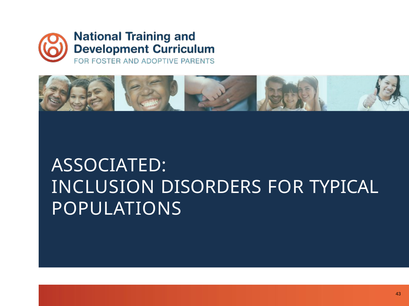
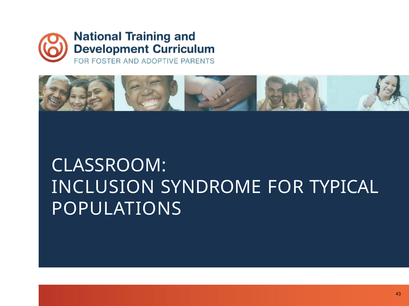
ASSOCIATED: ASSOCIATED -> CLASSROOM
DISORDERS: DISORDERS -> SYNDROME
